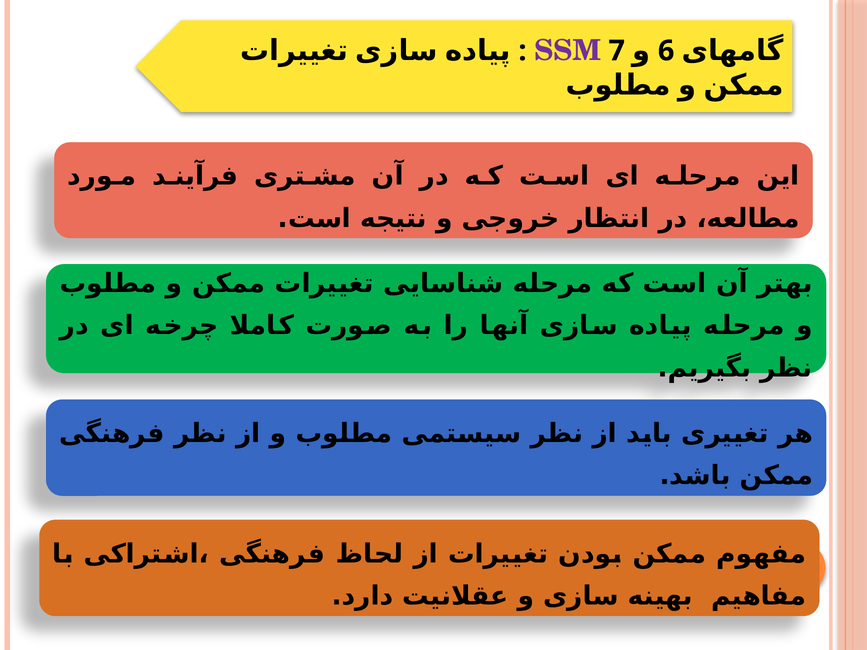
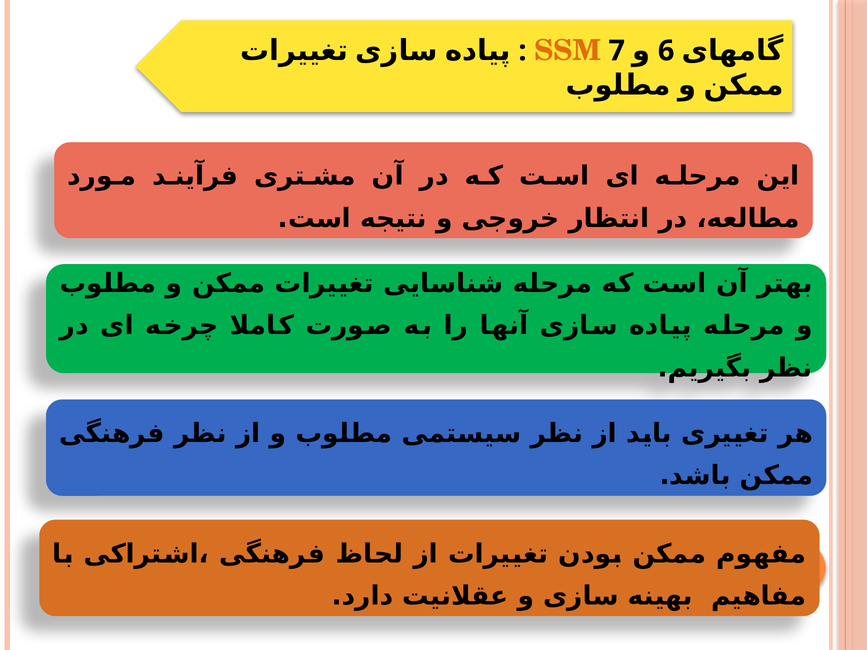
SSM colour: purple -> orange
